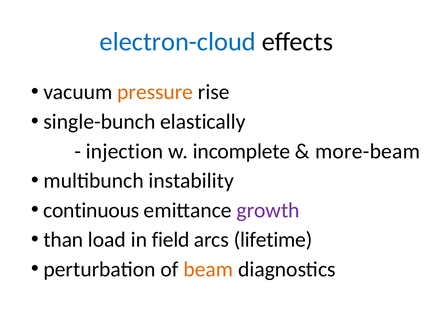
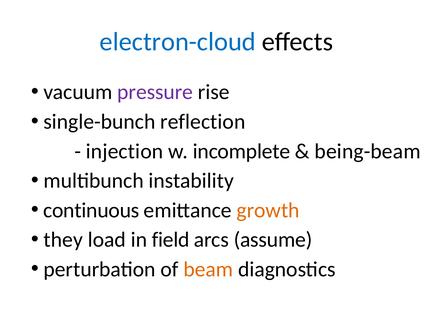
pressure colour: orange -> purple
elastically: elastically -> reflection
more-beam: more-beam -> being-beam
growth colour: purple -> orange
than: than -> they
lifetime: lifetime -> assume
